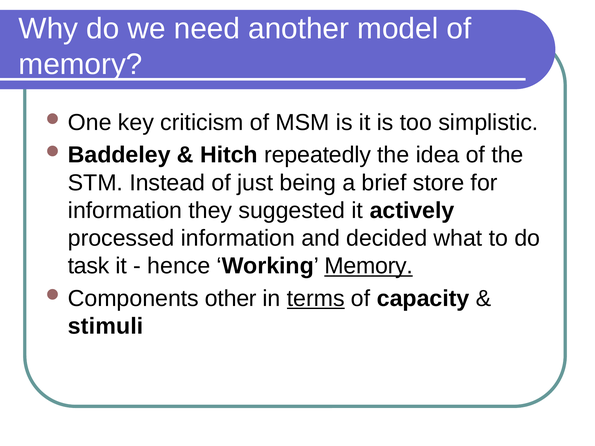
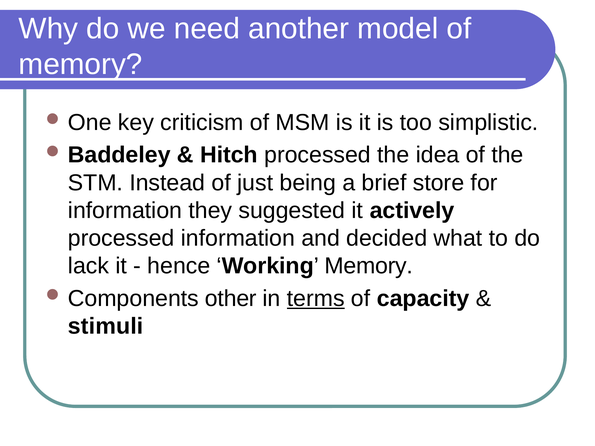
Hitch repeatedly: repeatedly -> processed
task: task -> lack
Memory at (369, 266) underline: present -> none
